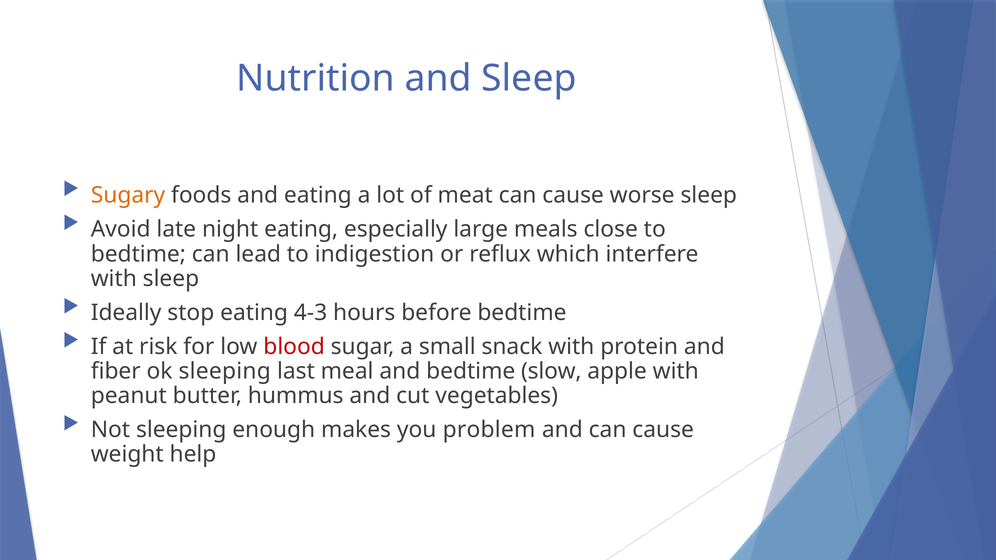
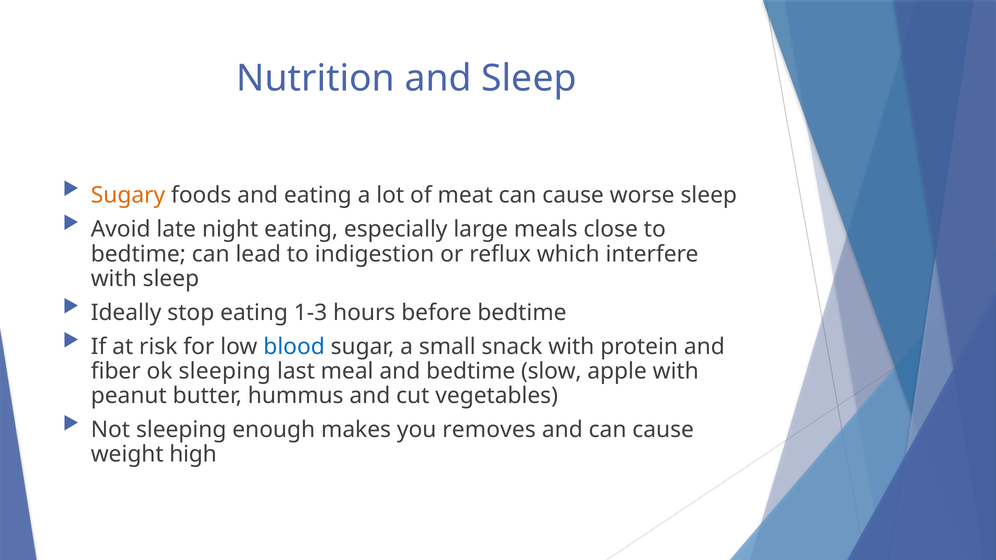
4-3: 4-3 -> 1-3
blood colour: red -> blue
problem: problem -> removes
help: help -> high
